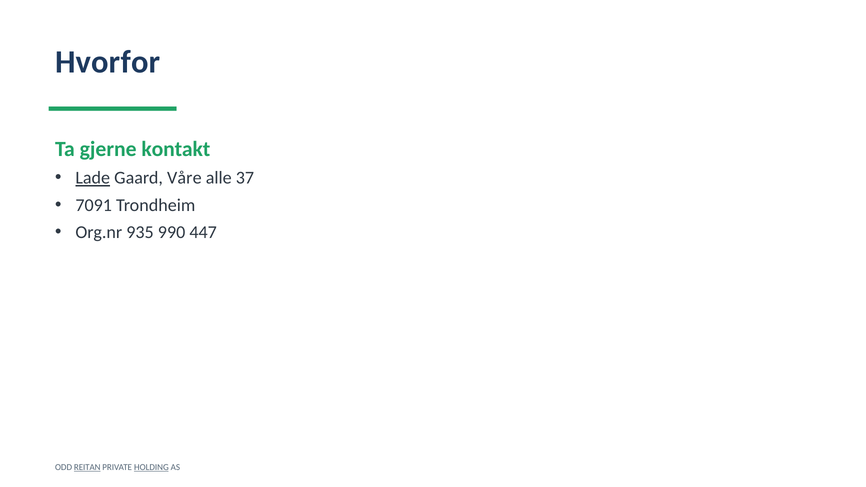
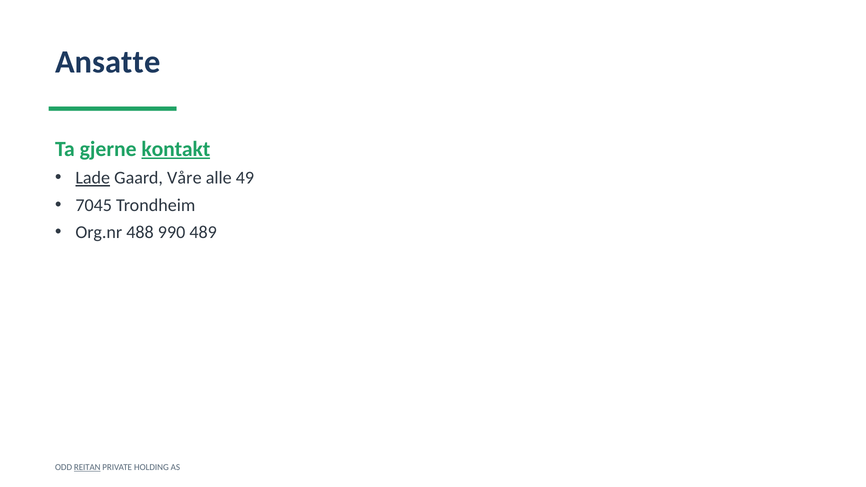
Hvorfor: Hvorfor -> Ansatte
kontakt underline: none -> present
37: 37 -> 49
7091: 7091 -> 7045
935: 935 -> 488
447: 447 -> 489
HOLDING underline: present -> none
